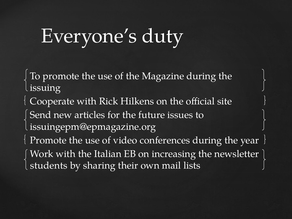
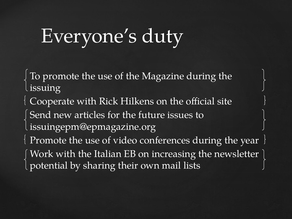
students: students -> potential
